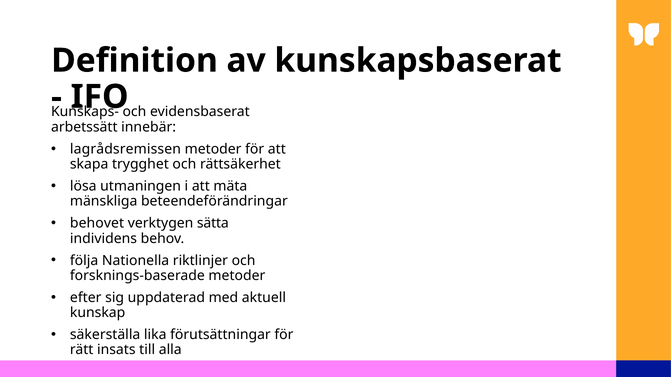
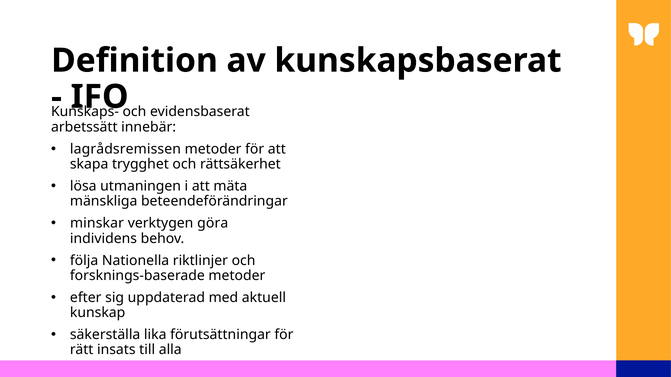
behovet: behovet -> minskar
sätta: sätta -> göra
